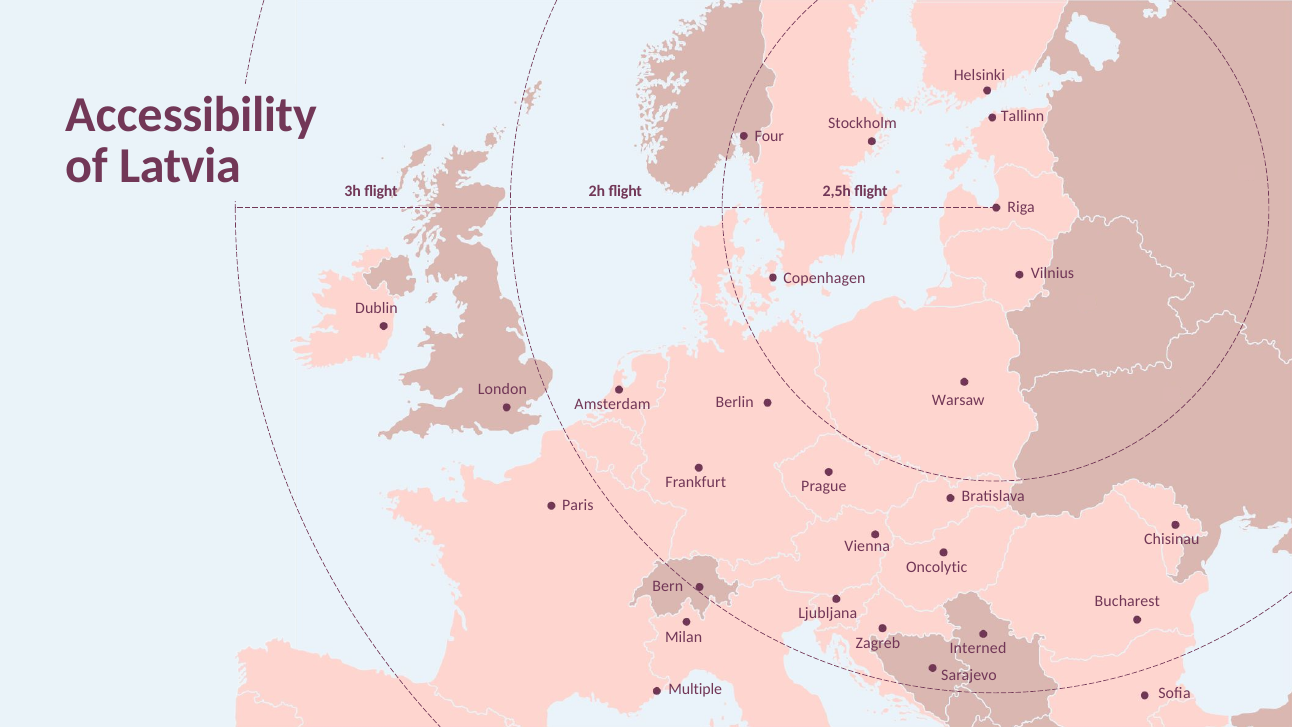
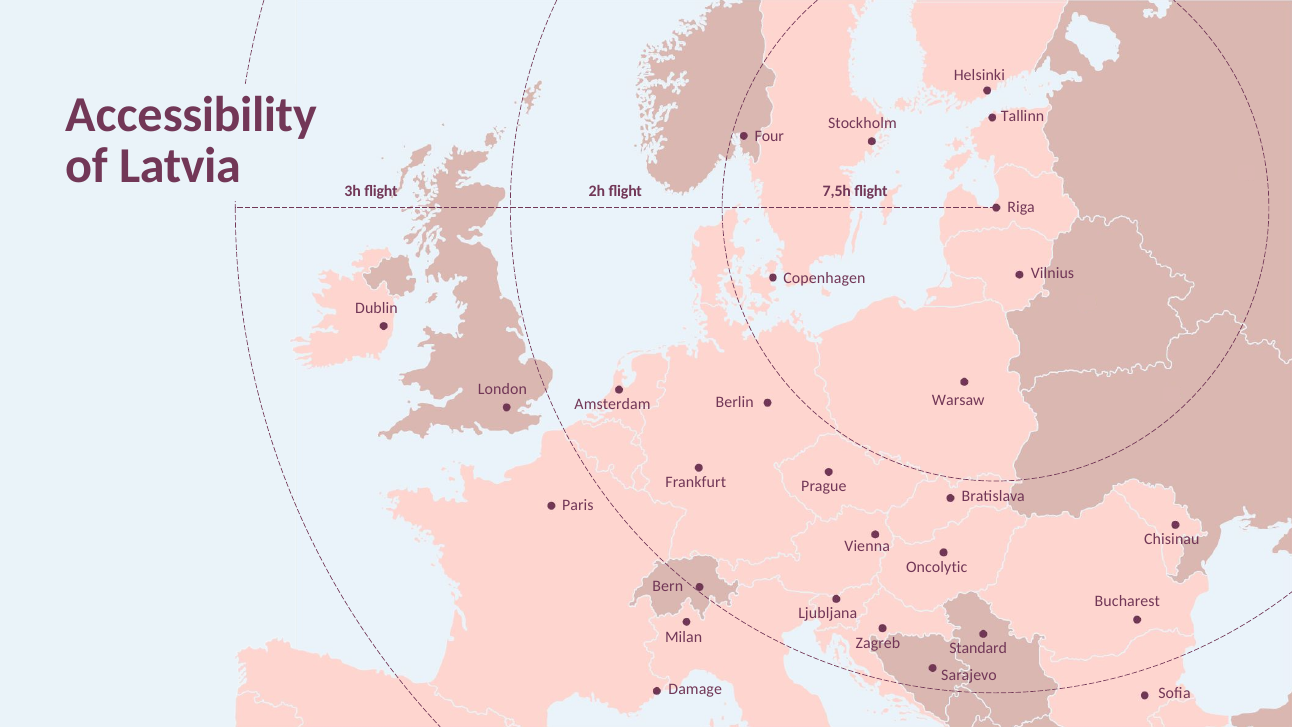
2,5h: 2,5h -> 7,5h
Interned: Interned -> Standard
Multiple: Multiple -> Damage
